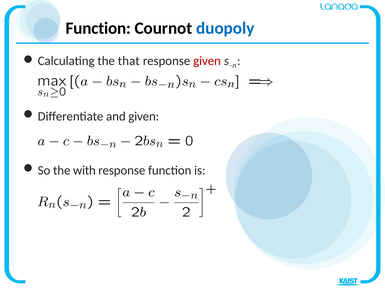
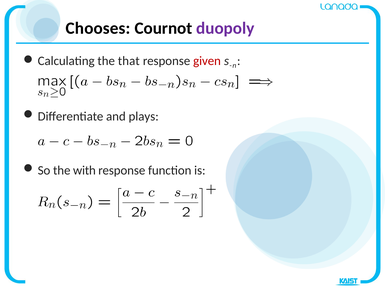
Function at (98, 28): Function -> Chooses
duopoly colour: blue -> purple
and given: given -> plays
